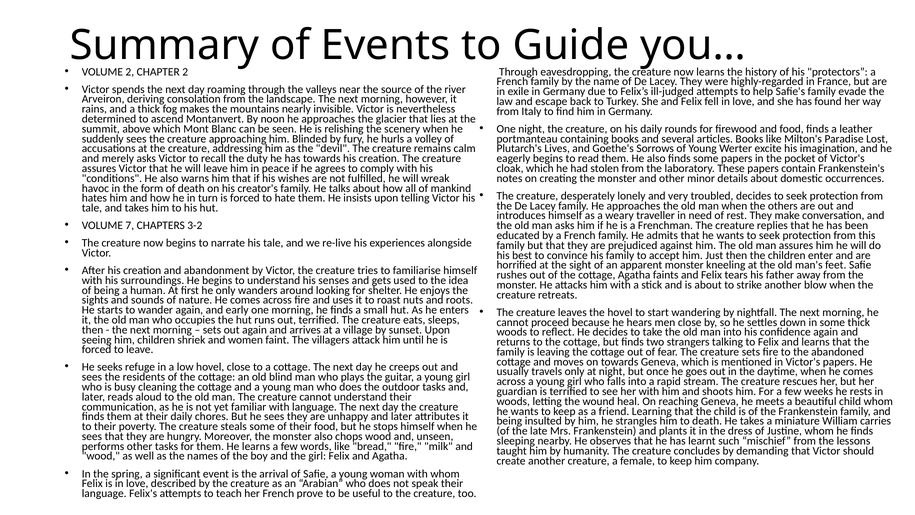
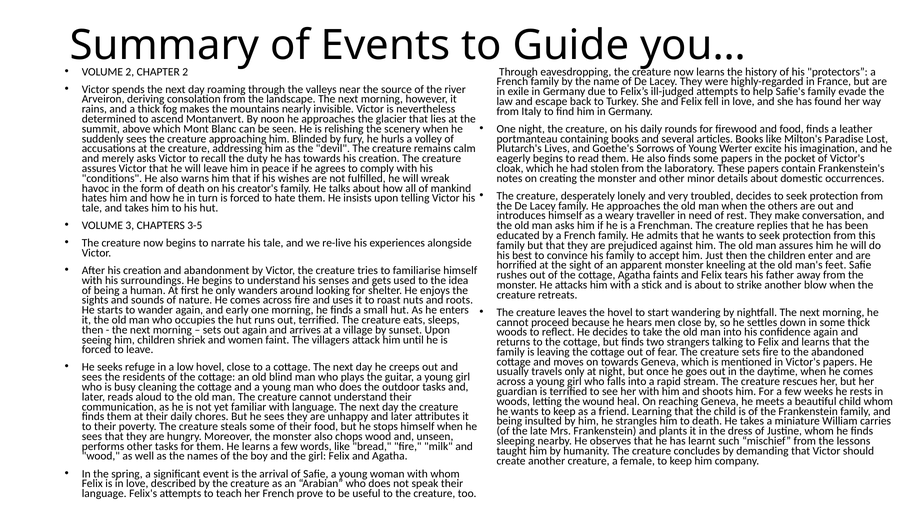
7: 7 -> 3
3-2: 3-2 -> 3-5
